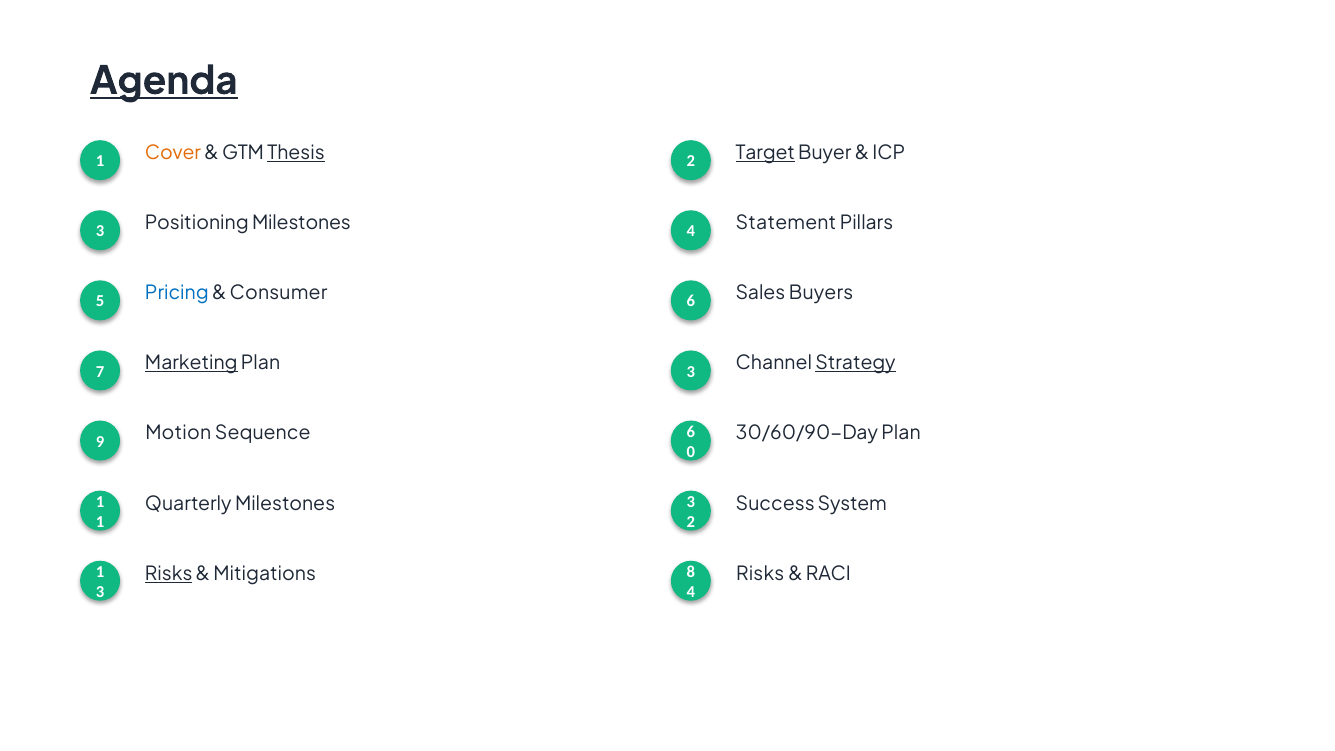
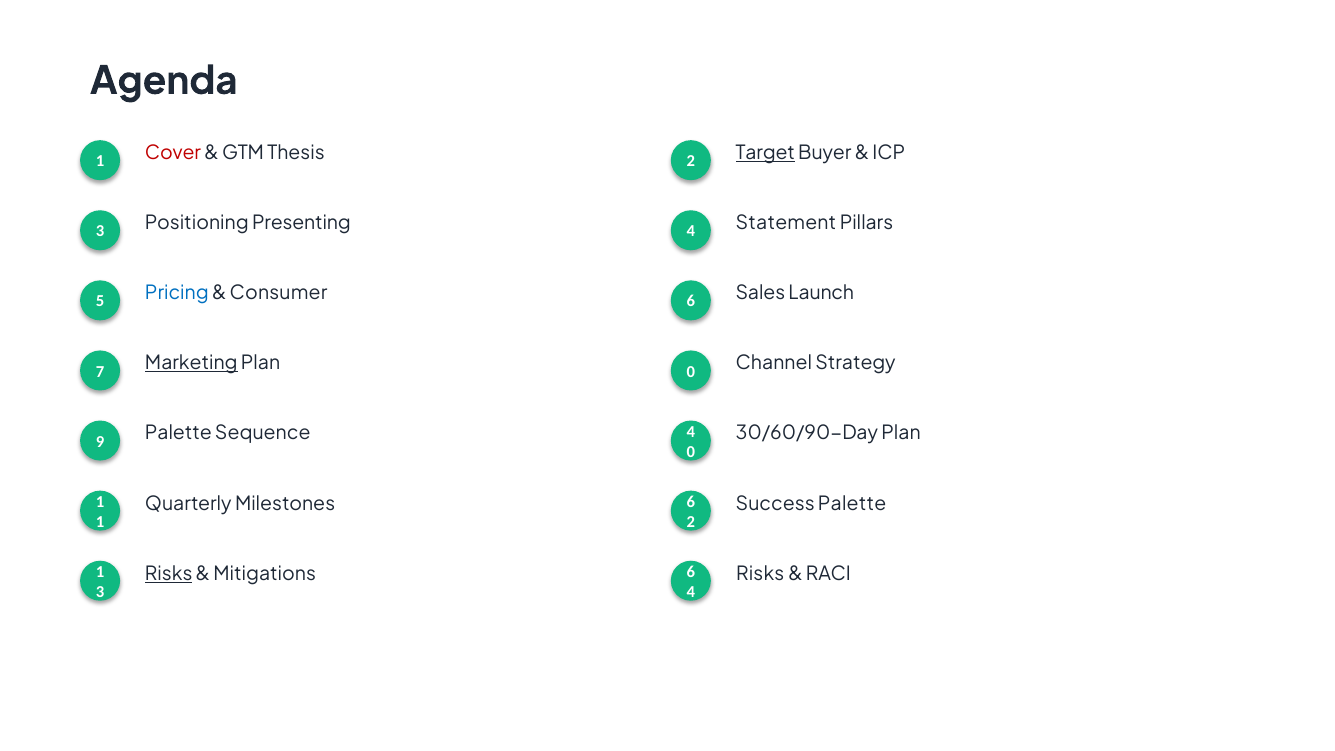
Agenda underline: present -> none
Cover colour: orange -> red
Thesis underline: present -> none
Positioning Milestones: Milestones -> Presenting
Buyers: Buyers -> Launch
Plan 3: 3 -> 0
Strategy underline: present -> none
9 Motion: Motion -> Palette
Sequence 6: 6 -> 4
Milestones 3: 3 -> 6
Success System: System -> Palette
Mitigations 8: 8 -> 6
